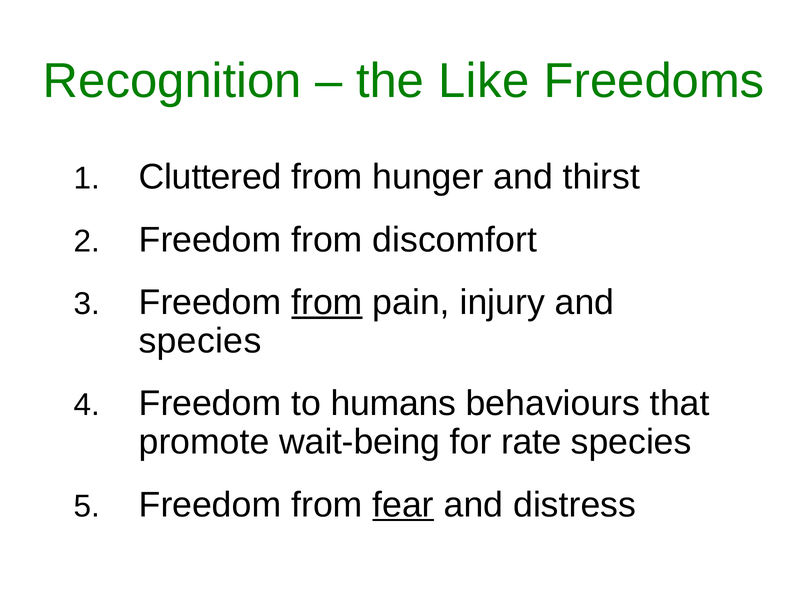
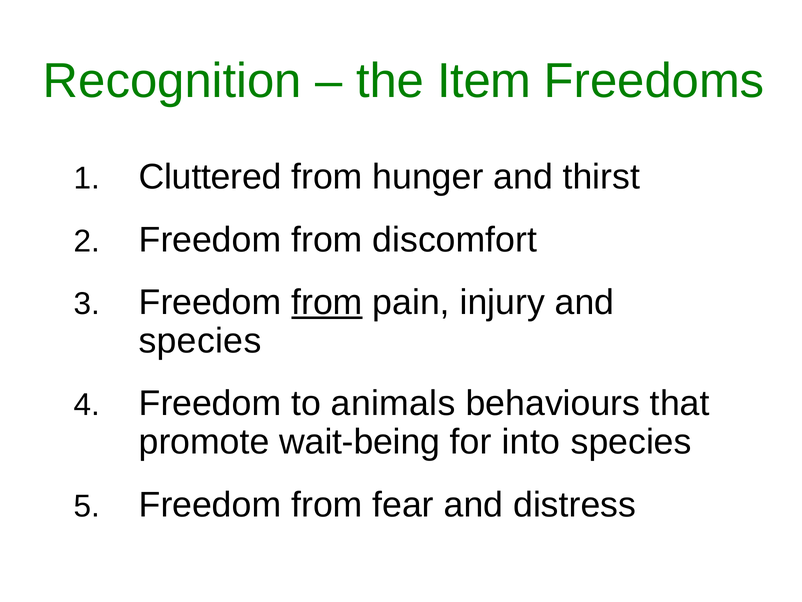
Like: Like -> Item
humans: humans -> animals
rate: rate -> into
fear underline: present -> none
